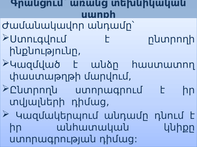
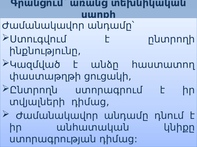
մարվում: մարվում -> ցուցակի
Կազմակերպում at (57, 116): Կազմակերպում -> Ժամանակավոր
